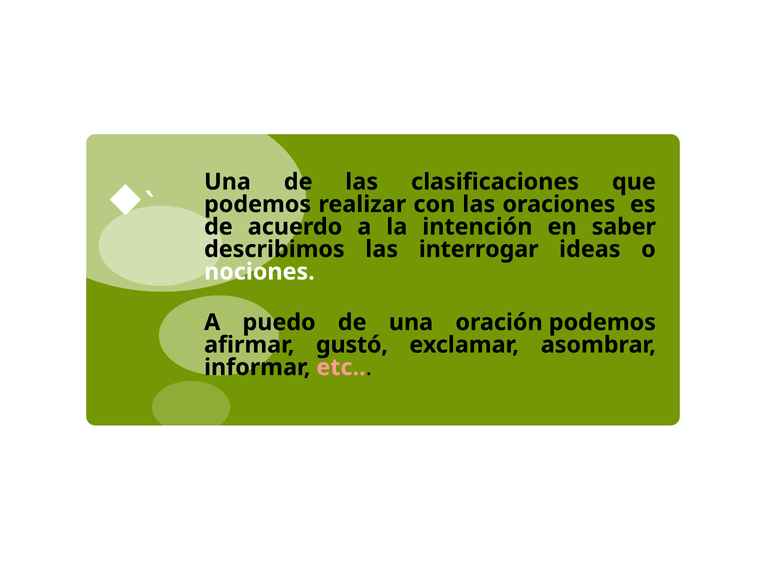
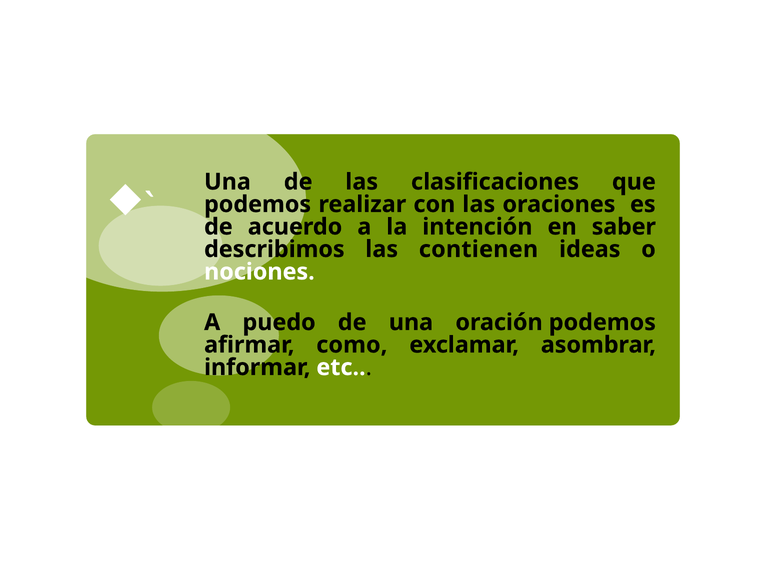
interrogar: interrogar -> contienen
gustó: gustó -> como
etc colour: pink -> white
